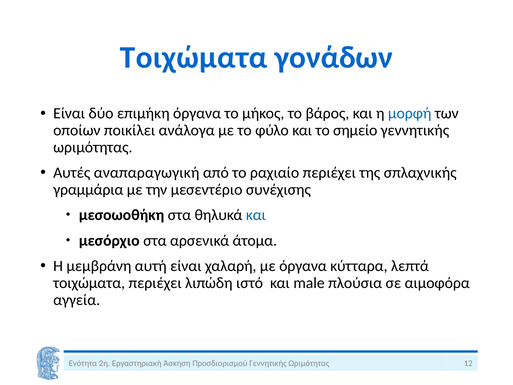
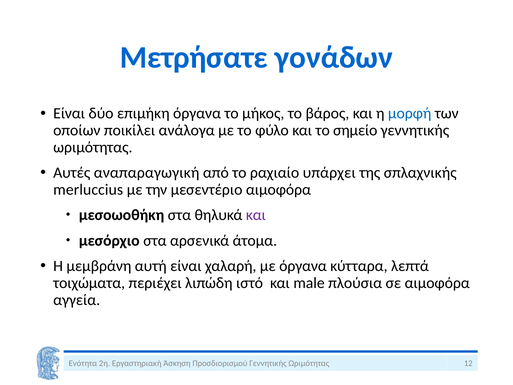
Τοιχώματα at (194, 57): Τοιχώματα -> Μετρήσατε
ραχιαίο περιέχει: περιέχει -> υπάρχει
γραμμάρια: γραμμάρια -> merluccius
μεσεντέριο συνέχισης: συνέχισης -> αιμοφόρα
και at (256, 215) colour: blue -> purple
